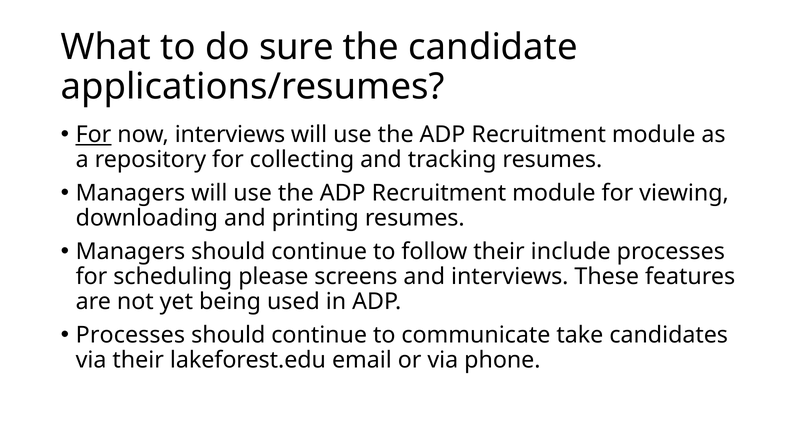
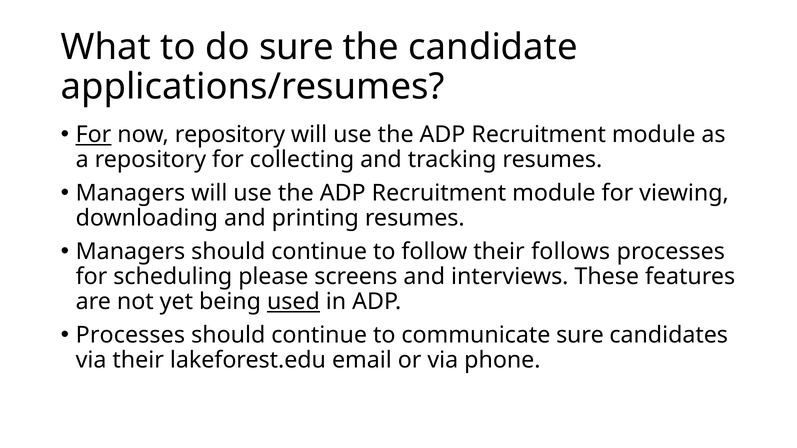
now interviews: interviews -> repository
include: include -> follows
used underline: none -> present
communicate take: take -> sure
